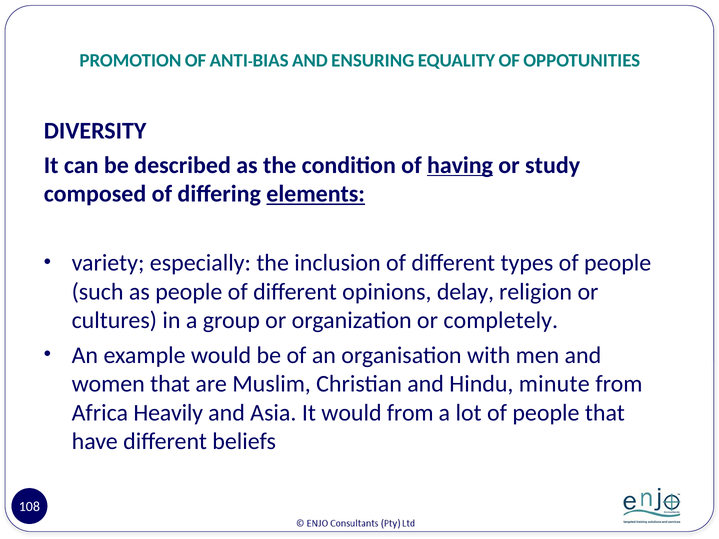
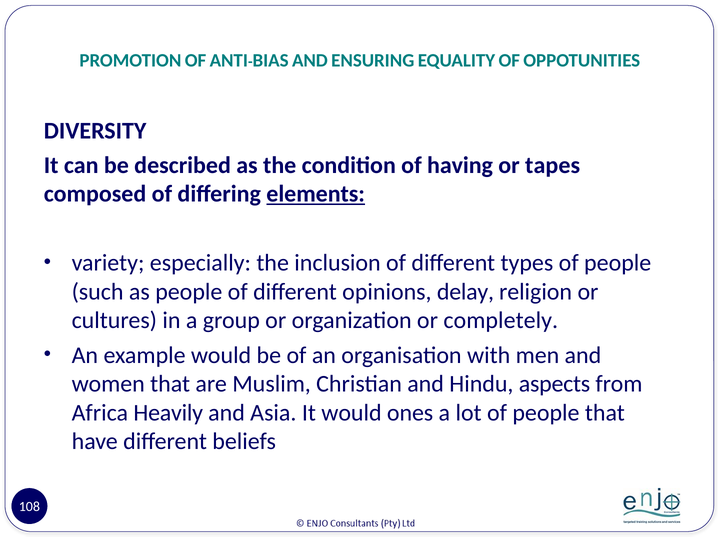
having underline: present -> none
study: study -> tapes
minute: minute -> aspects
would from: from -> ones
